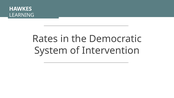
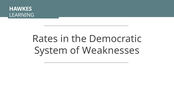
Intervention: Intervention -> Weaknesses
